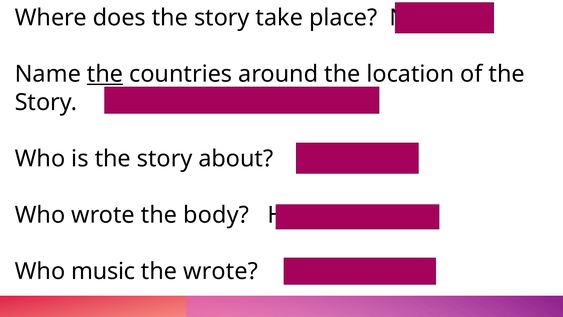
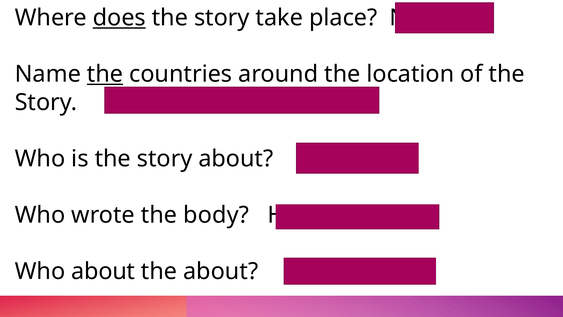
does underline: none -> present
Who music: music -> about
the wrote: wrote -> about
